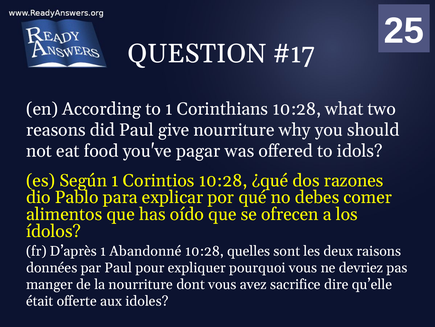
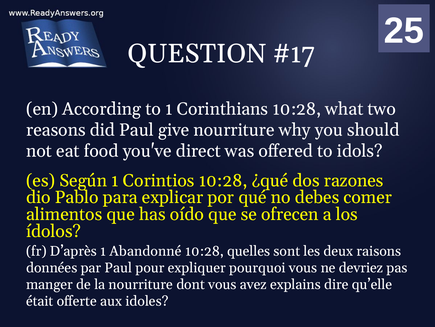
pagar: pagar -> direct
sacrifice: sacrifice -> explains
